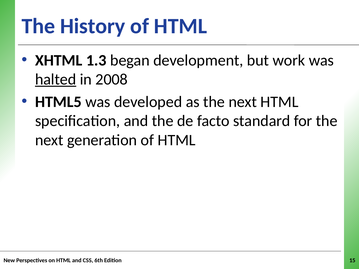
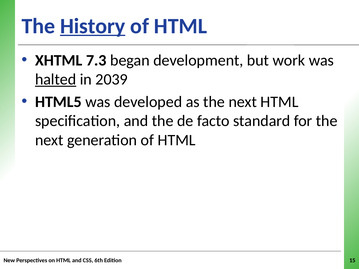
History underline: none -> present
1.3: 1.3 -> 7.3
2008: 2008 -> 2039
